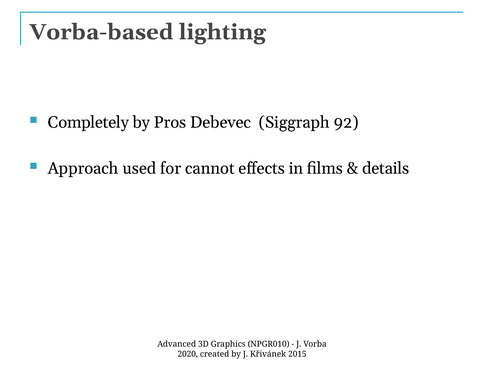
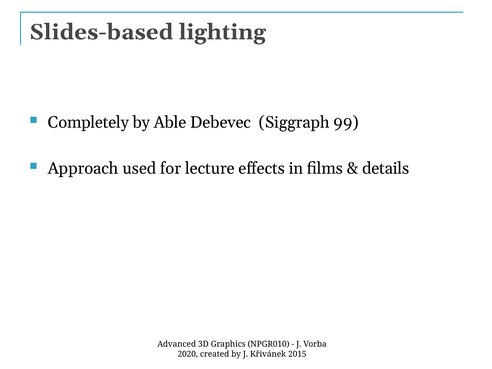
Vorba-based: Vorba-based -> Slides-based
Pros: Pros -> Able
92: 92 -> 99
cannot: cannot -> lecture
